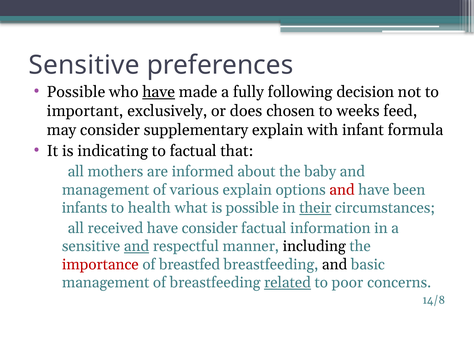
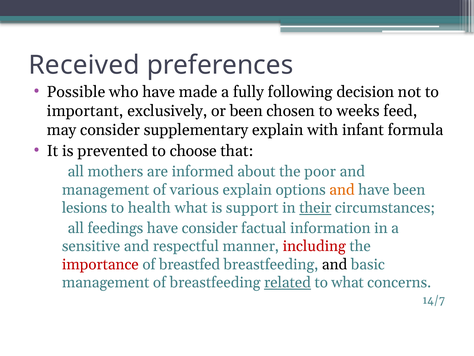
Sensitive at (84, 65): Sensitive -> Received
have at (159, 92) underline: present -> none
or does: does -> been
indicating: indicating -> prevented
to factual: factual -> choose
baby: baby -> poor
and at (342, 189) colour: red -> orange
infants: infants -> lesions
is possible: possible -> support
received: received -> feedings
and at (137, 246) underline: present -> none
including colour: black -> red
to poor: poor -> what
14/8: 14/8 -> 14/7
